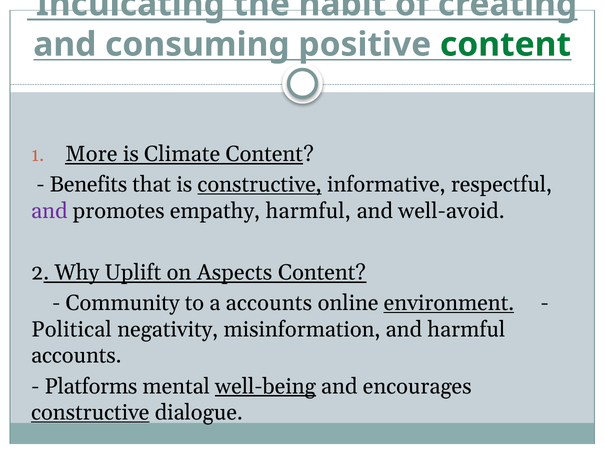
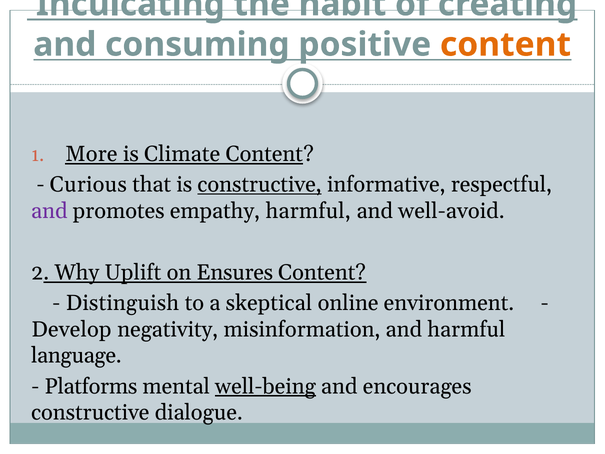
content at (506, 45) colour: green -> orange
Benefits: Benefits -> Curious
Aspects: Aspects -> Ensures
Community: Community -> Distinguish
a accounts: accounts -> skeptical
environment underline: present -> none
Political: Political -> Develop
accounts at (76, 355): accounts -> language
constructive at (90, 412) underline: present -> none
